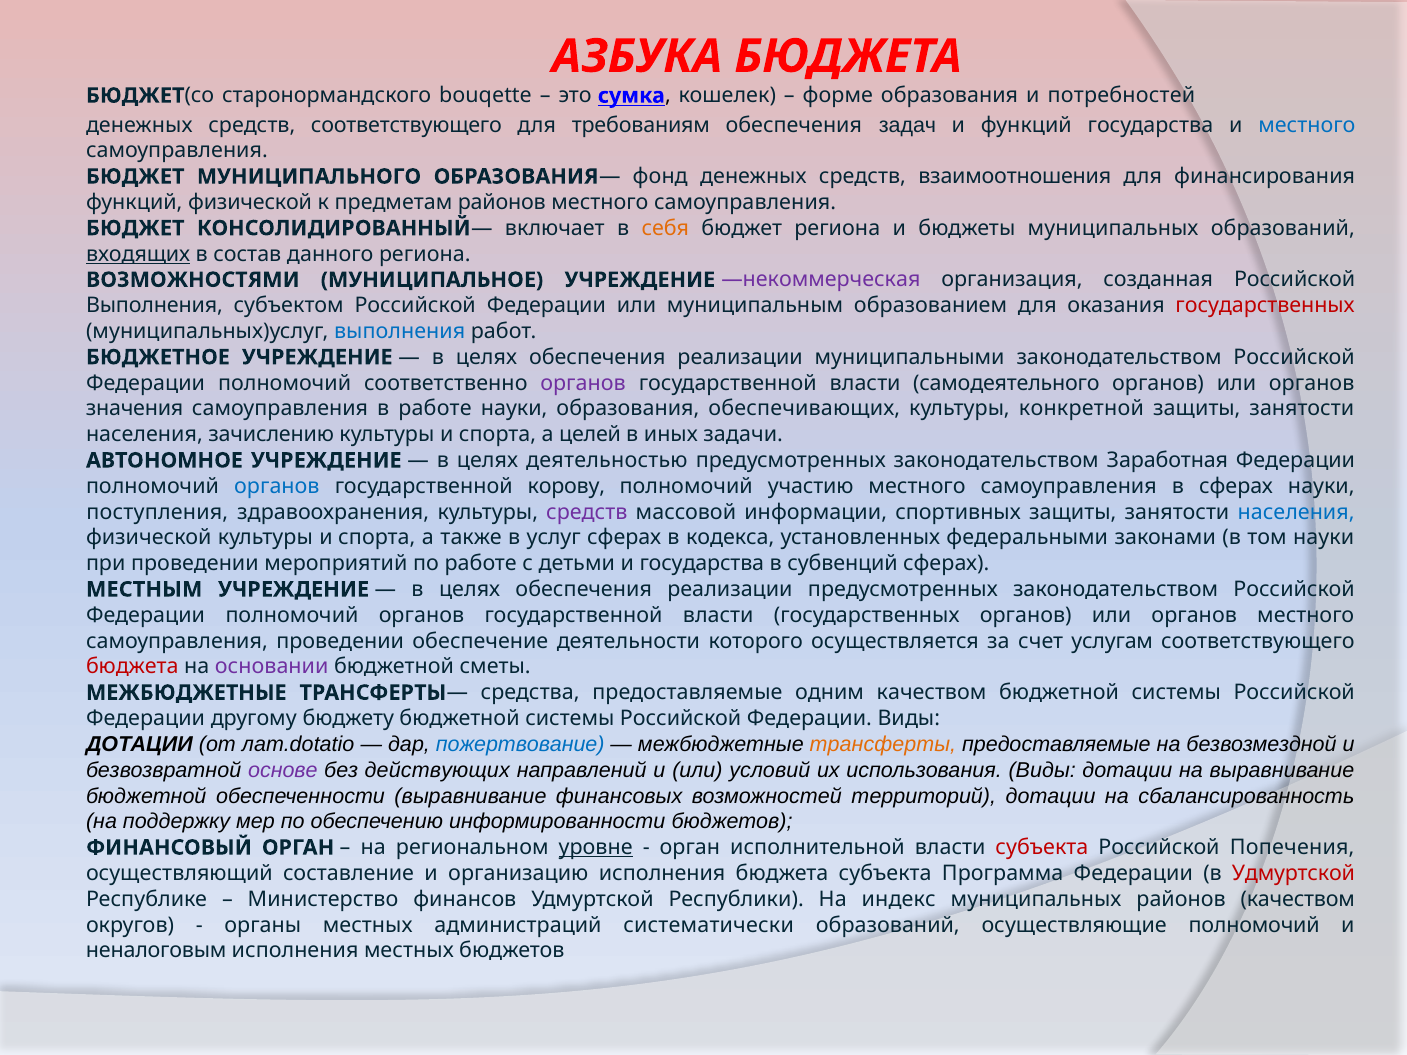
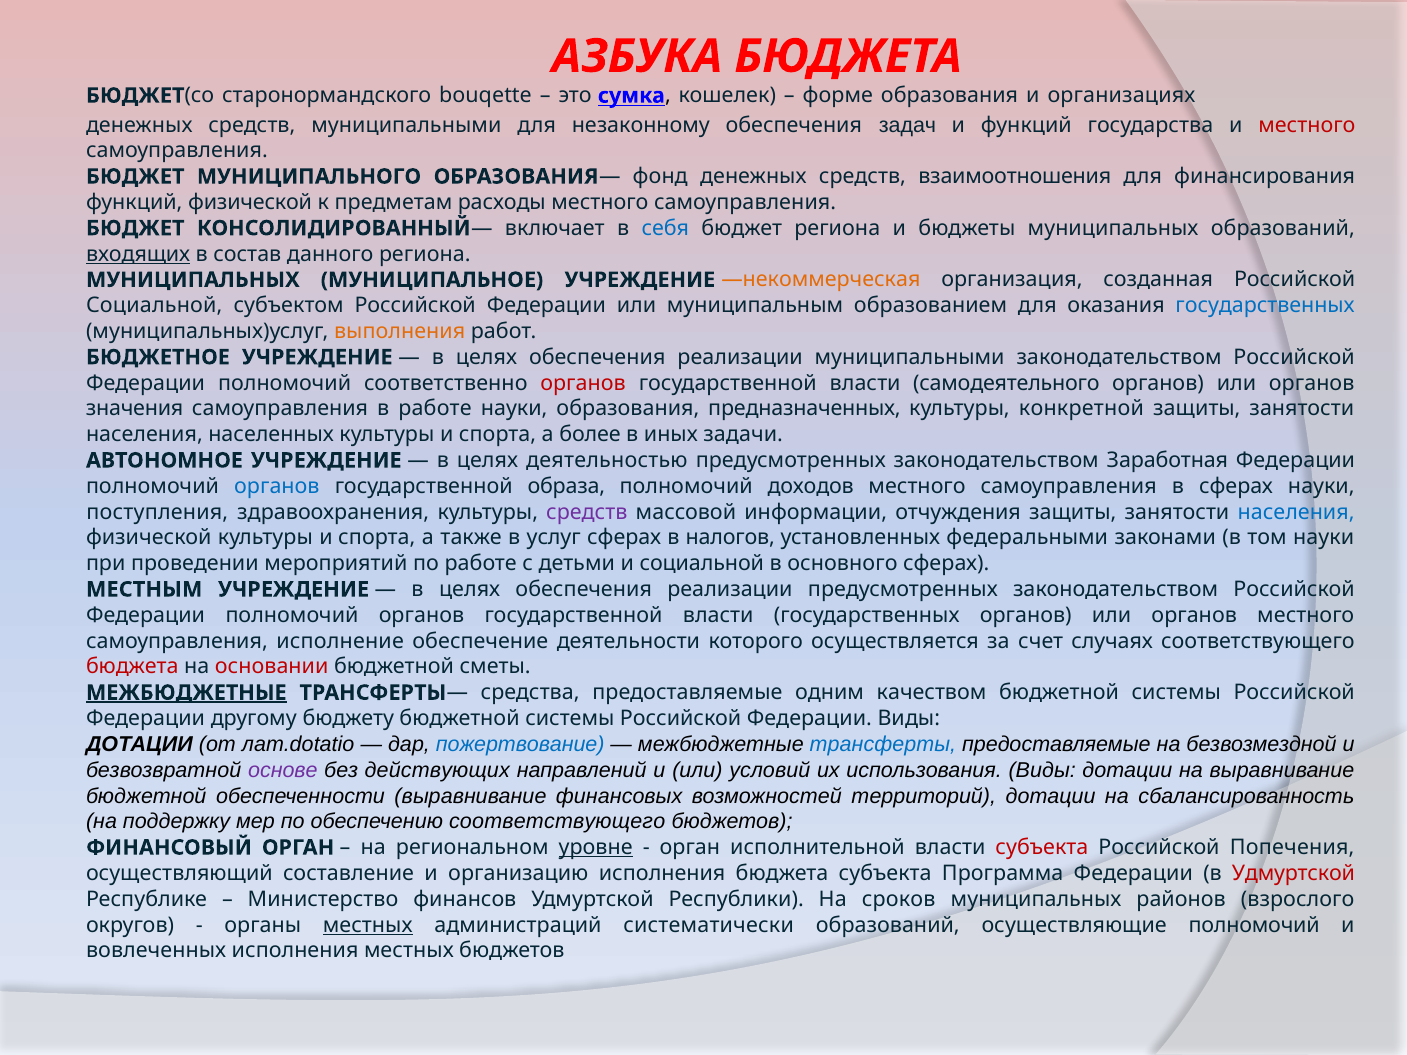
потребностей: потребностей -> организациях
средств соответствующего: соответствующего -> муниципальными
требованиям: требованиям -> незаконному
местного at (1307, 125) colour: blue -> red
предметам районов: районов -> расходы
себя colour: orange -> blue
ВОЗМОЖНОСТЯМИ at (193, 280): ВОЗМОЖНОСТЯМИ -> МУНИЦИПАЛЬНЫХ
—некоммерческая colour: purple -> orange
Выполнения at (154, 306): Выполнения -> Социальной
государственных at (1265, 306) colour: red -> blue
выполнения at (400, 331) colour: blue -> orange
органов at (583, 383) colour: purple -> red
обеспечивающих: обеспечивающих -> предназначенных
зачислению: зачислению -> населенных
целей: целей -> более
корову: корову -> образа
участию: участию -> доходов
спортивных: спортивных -> отчуждения
кодекса: кодекса -> налогов
и государства: государства -> социальной
субвенций: субвенций -> основного
самоуправления проведении: проведении -> исполнение
услугам: услугам -> случаях
основании colour: purple -> red
МЕЖБЮДЖЕТНЫЕ at (186, 693) underline: none -> present
трансферты colour: orange -> blue
обеспечению информированности: информированности -> соответствующего
индекс: индекс -> сроков
районов качеством: качеством -> взрослого
местных at (368, 925) underline: none -> present
неналоговым: неналоговым -> вовлеченных
